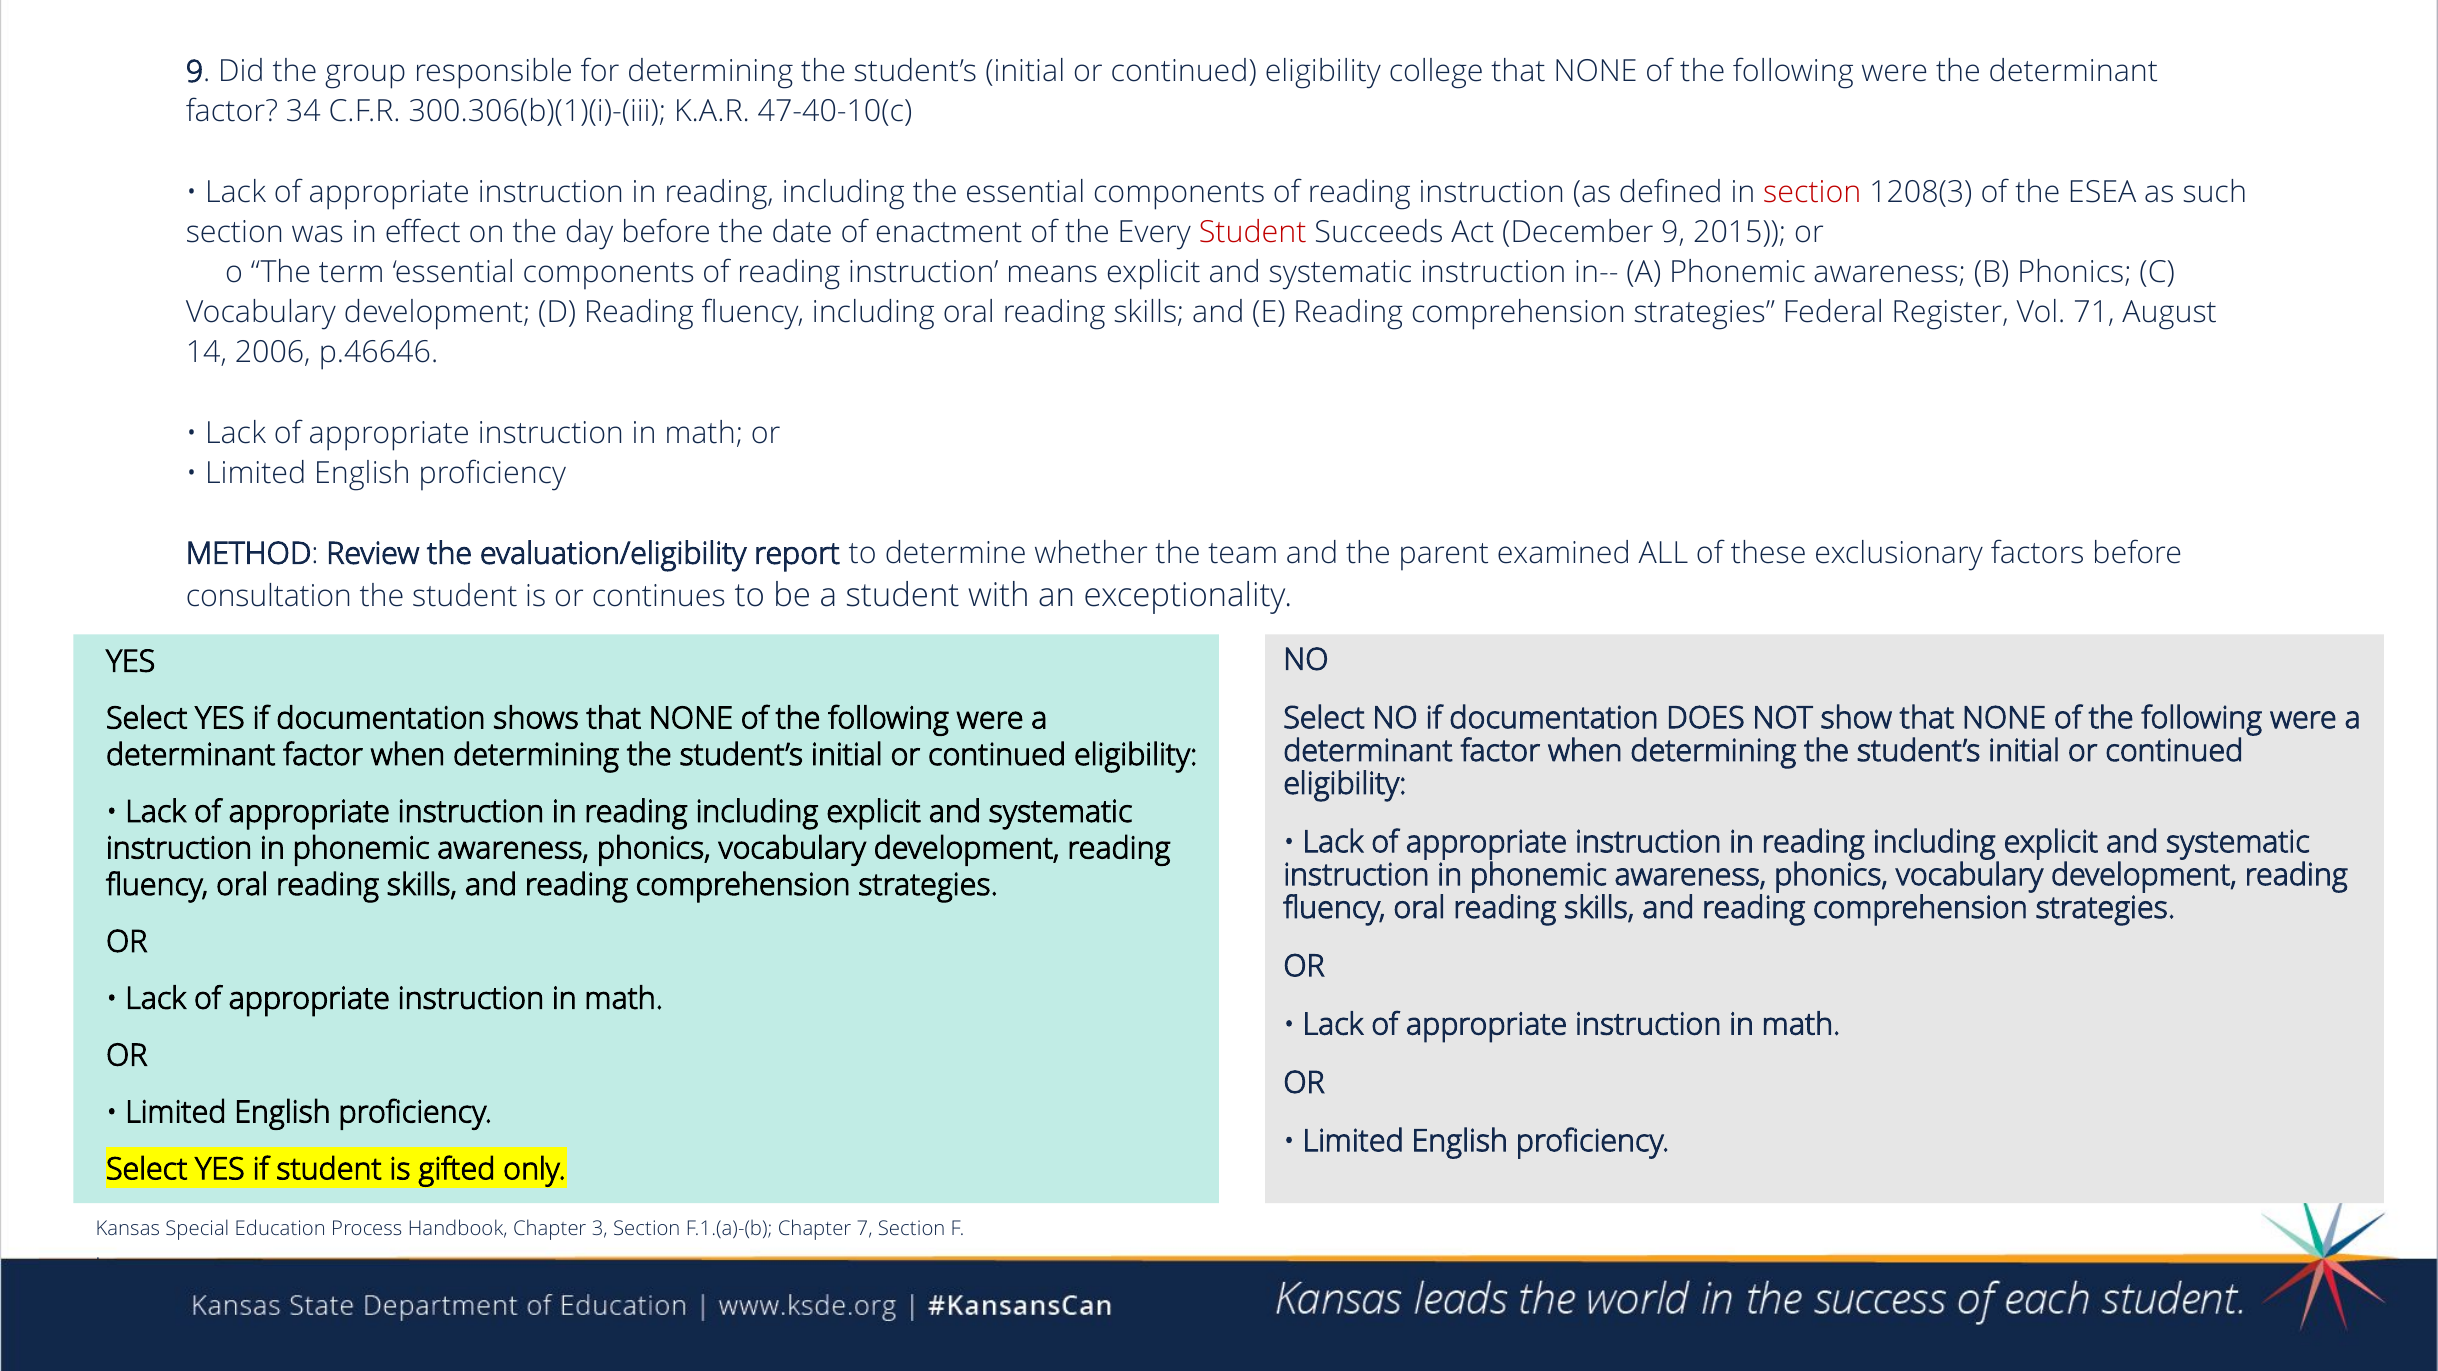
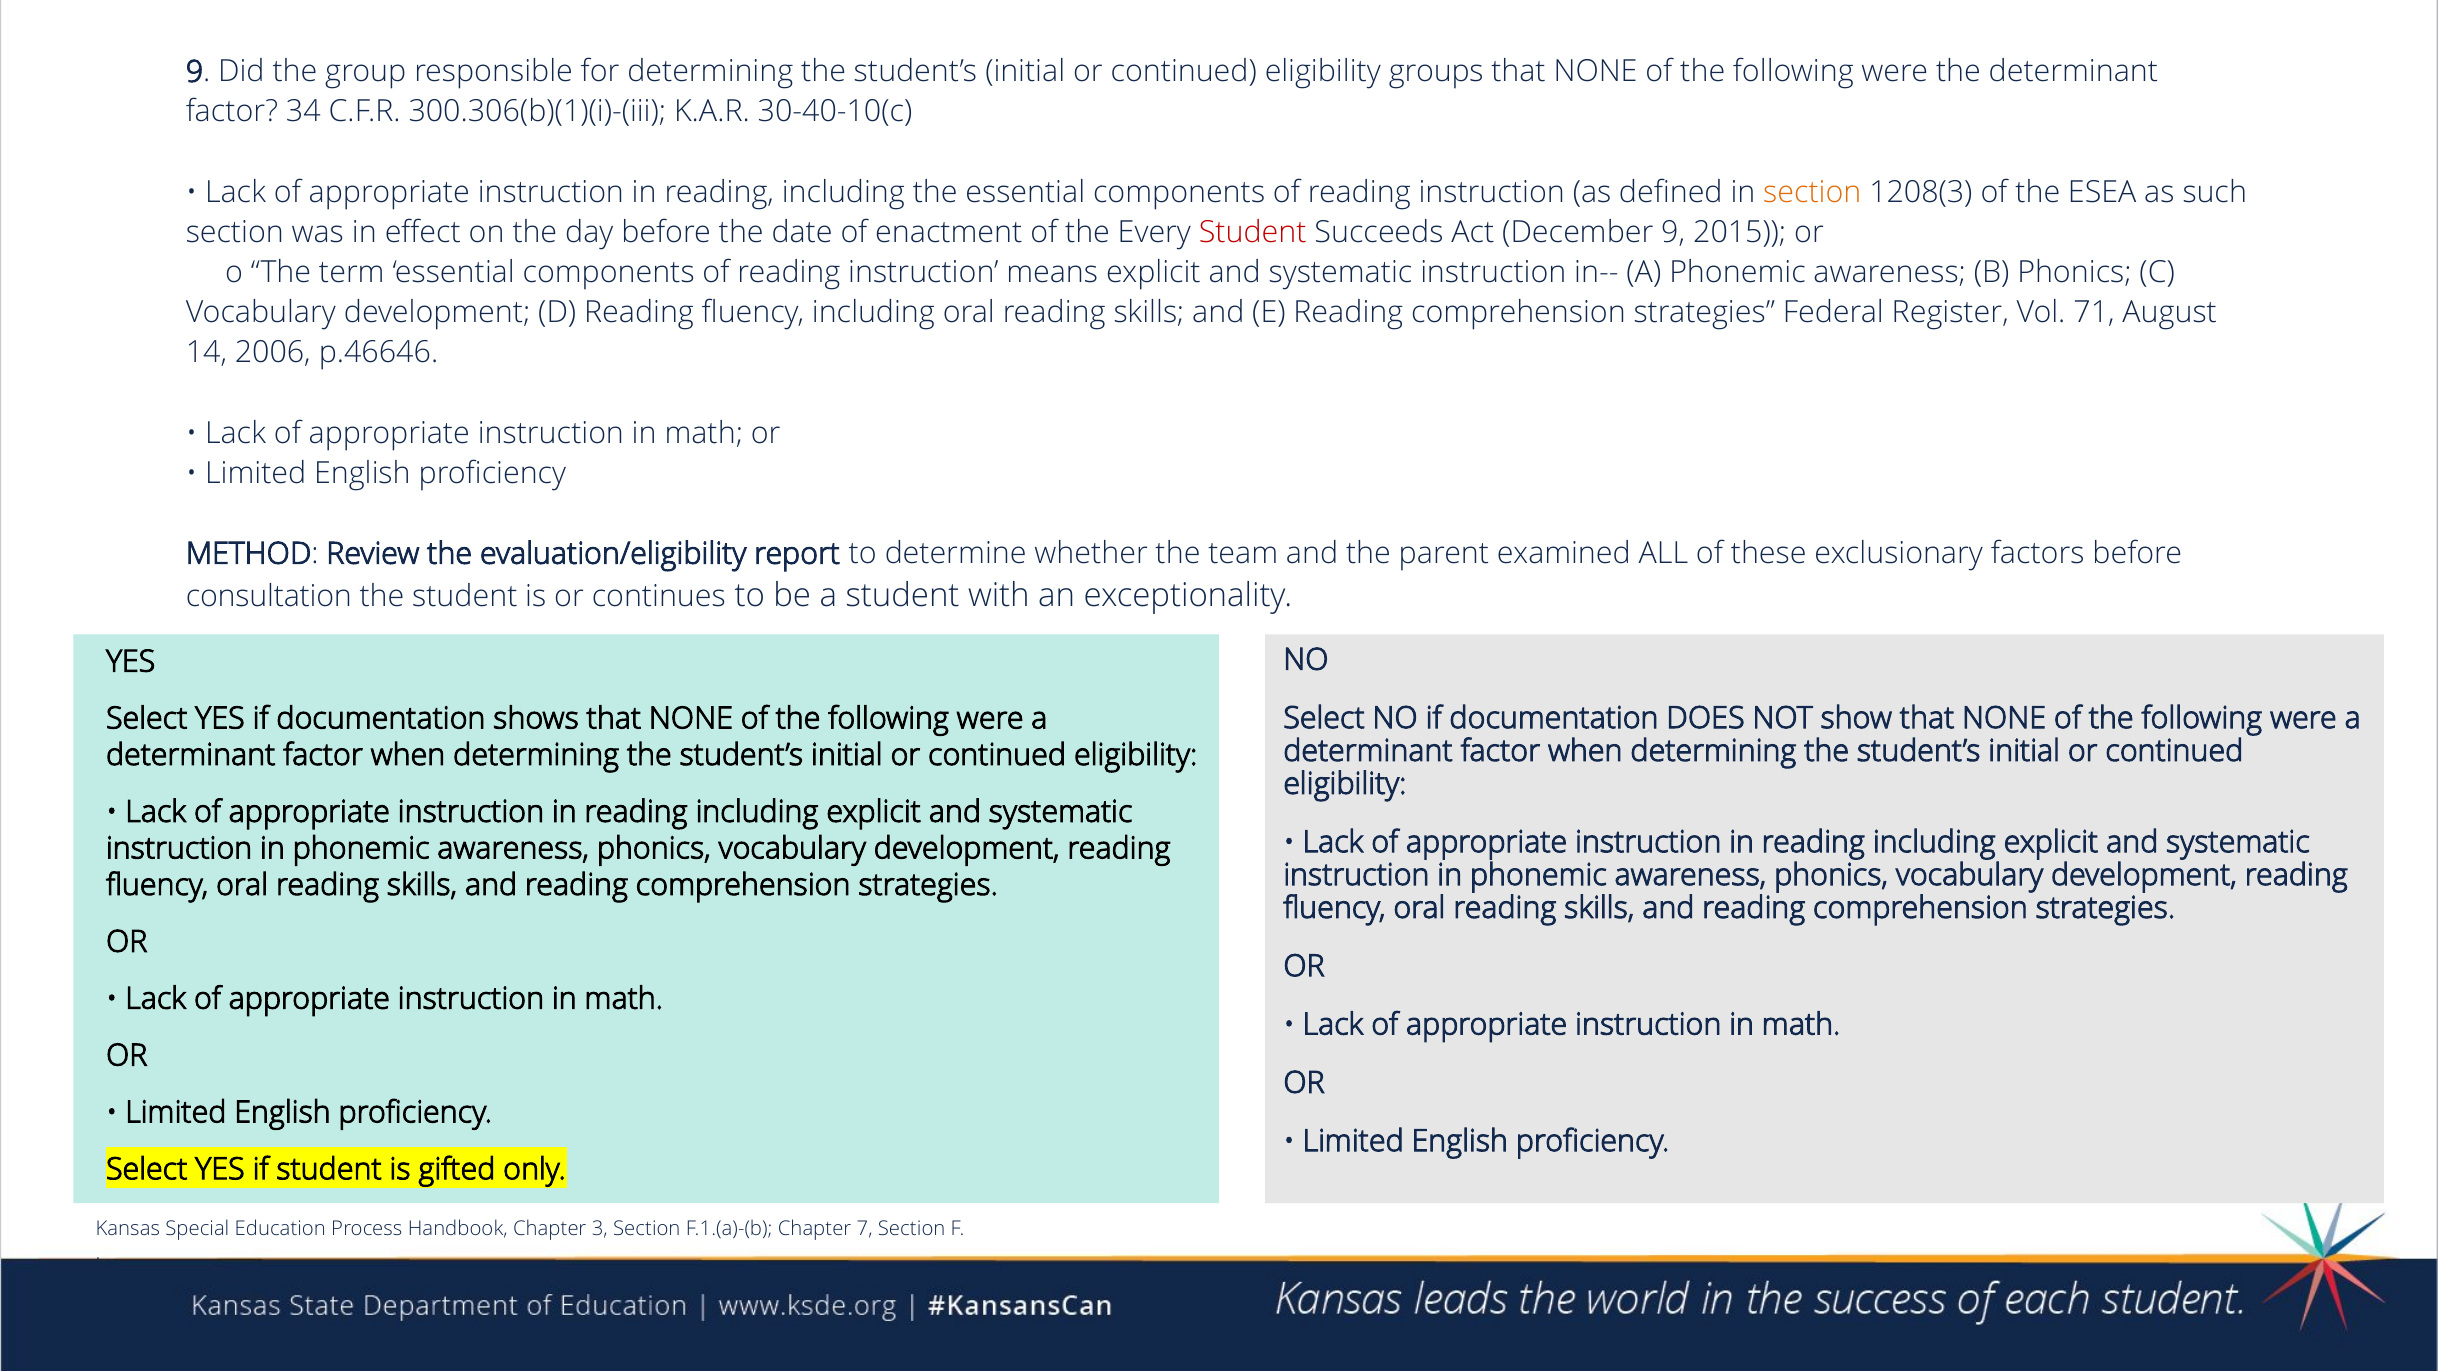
college: college -> groups
47-40-10(c: 47-40-10(c -> 30-40-10(c
section at (1812, 192) colour: red -> orange
